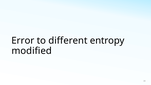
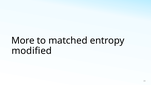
Error: Error -> More
different: different -> matched
